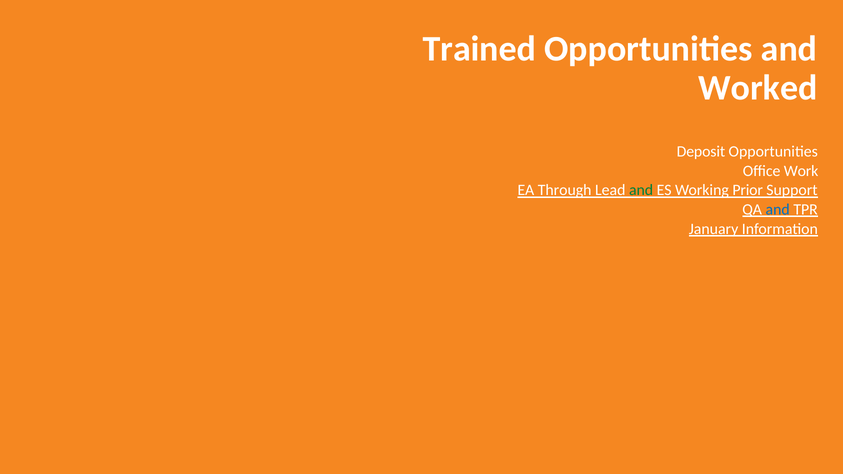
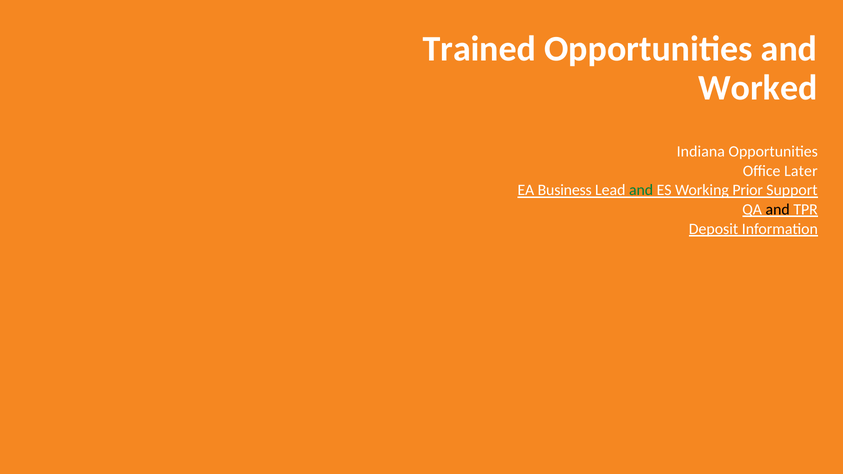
Deposit: Deposit -> Indiana
Work: Work -> Later
Through: Through -> Business
and at (778, 210) colour: blue -> black
January: January -> Deposit
